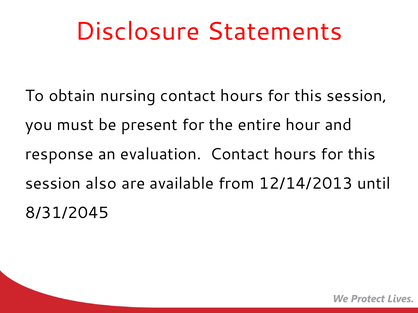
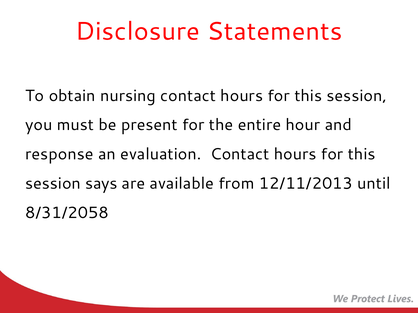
also: also -> says
12/14/2013: 12/14/2013 -> 12/11/2013
8/31/2045: 8/31/2045 -> 8/31/2058
